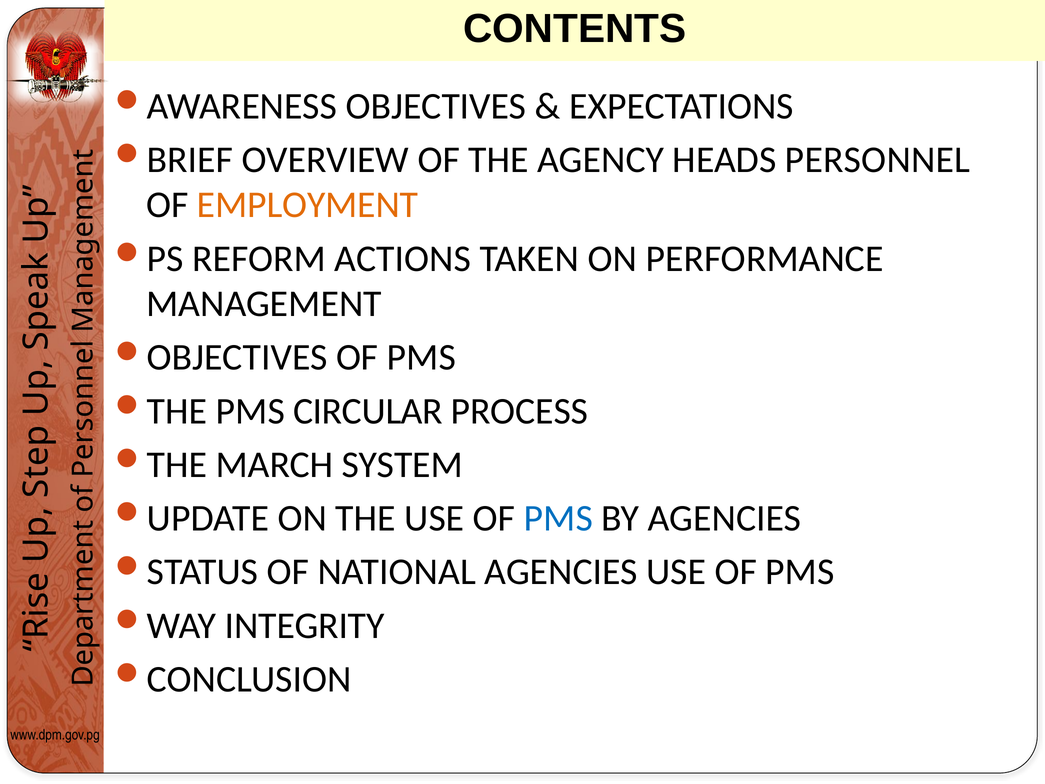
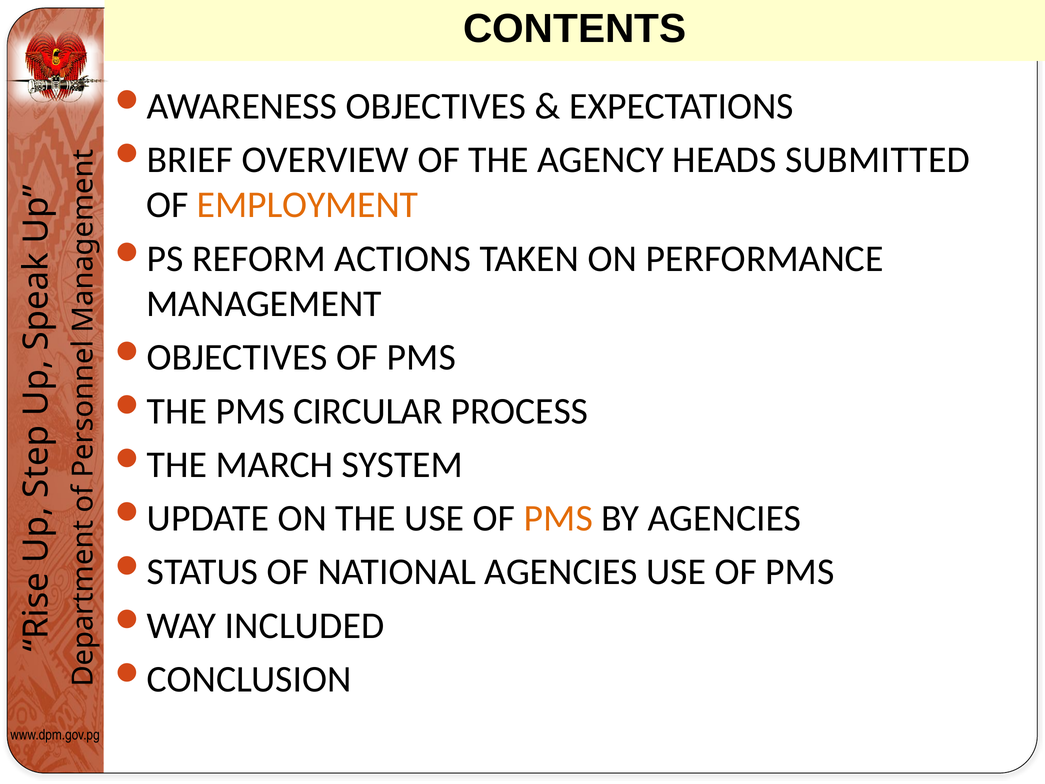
PERSONNEL: PERSONNEL -> SUBMITTED
PMS at (558, 518) colour: blue -> orange
INTEGRITY: INTEGRITY -> INCLUDED
